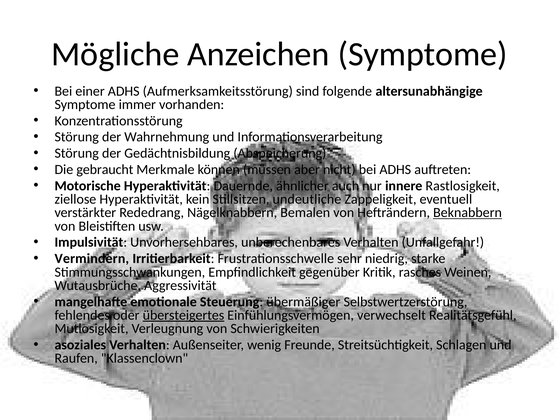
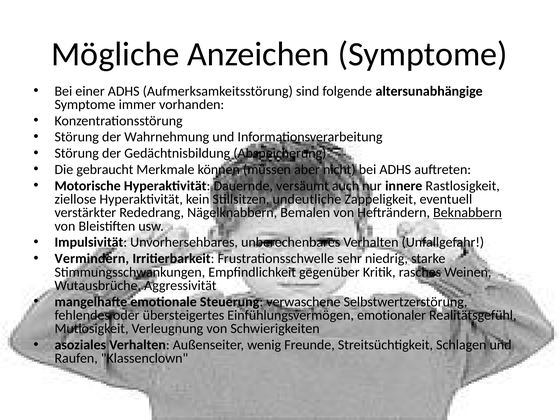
ähnlicher: ähnlicher -> versäumt
übermäßiger: übermäßiger -> verwaschene
übersteigertes underline: present -> none
verwechselt: verwechselt -> emotionaler
